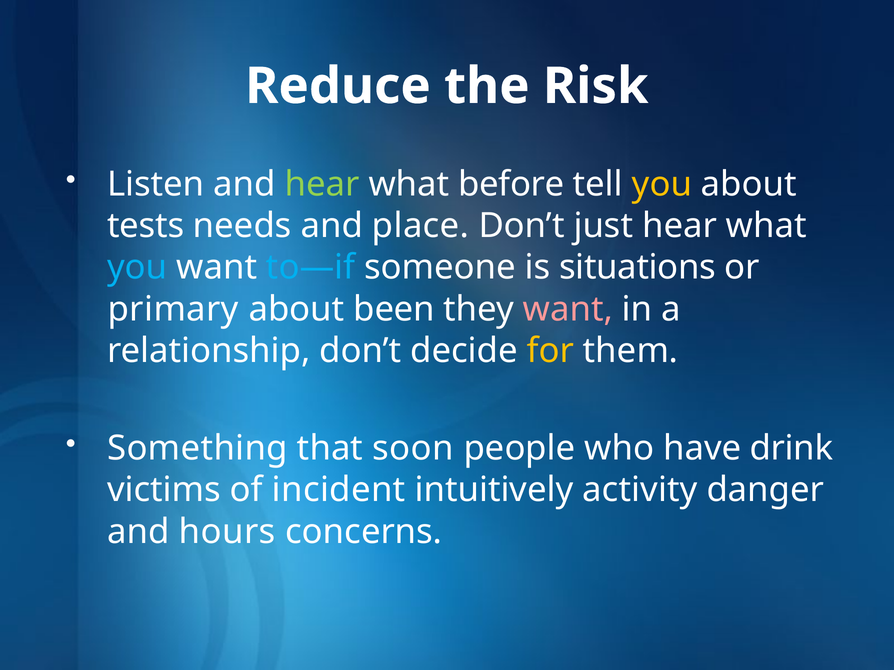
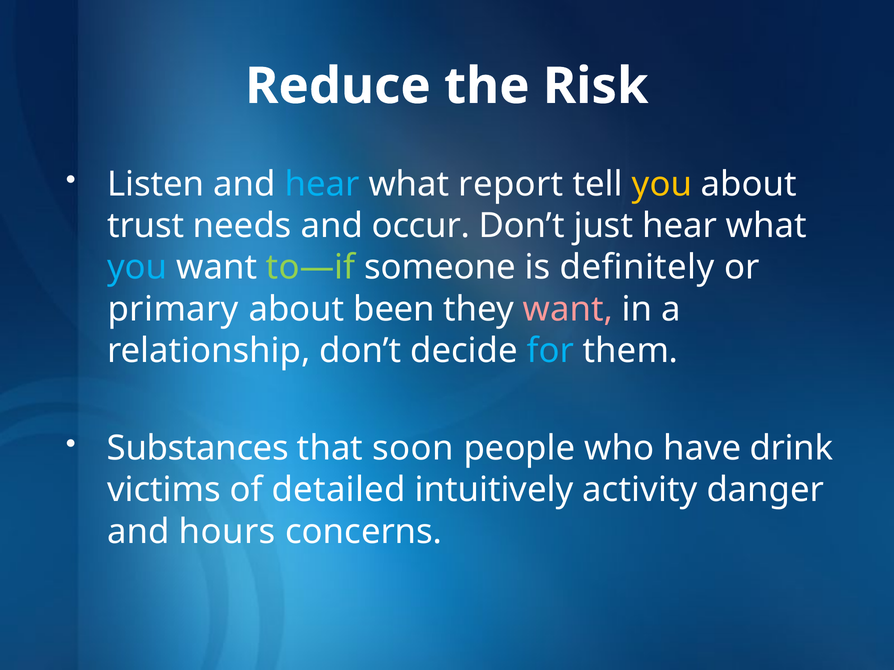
hear at (322, 184) colour: light green -> light blue
before: before -> report
tests: tests -> trust
place: place -> occur
to—if colour: light blue -> light green
situations: situations -> definitely
for colour: yellow -> light blue
Something: Something -> Substances
incident: incident -> detailed
